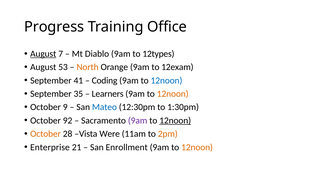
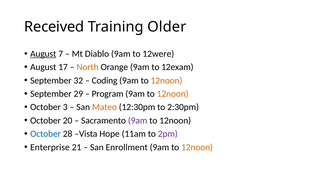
Progress: Progress -> Received
Office: Office -> Older
12types: 12types -> 12were
53: 53 -> 17
41: 41 -> 32
12noon at (167, 80) colour: blue -> orange
35: 35 -> 29
Learners: Learners -> Program
9: 9 -> 3
Mateo colour: blue -> orange
1:30pm: 1:30pm -> 2:30pm
92: 92 -> 20
12noon at (175, 120) underline: present -> none
October at (46, 134) colour: orange -> blue
Were: Were -> Hope
2pm colour: orange -> purple
